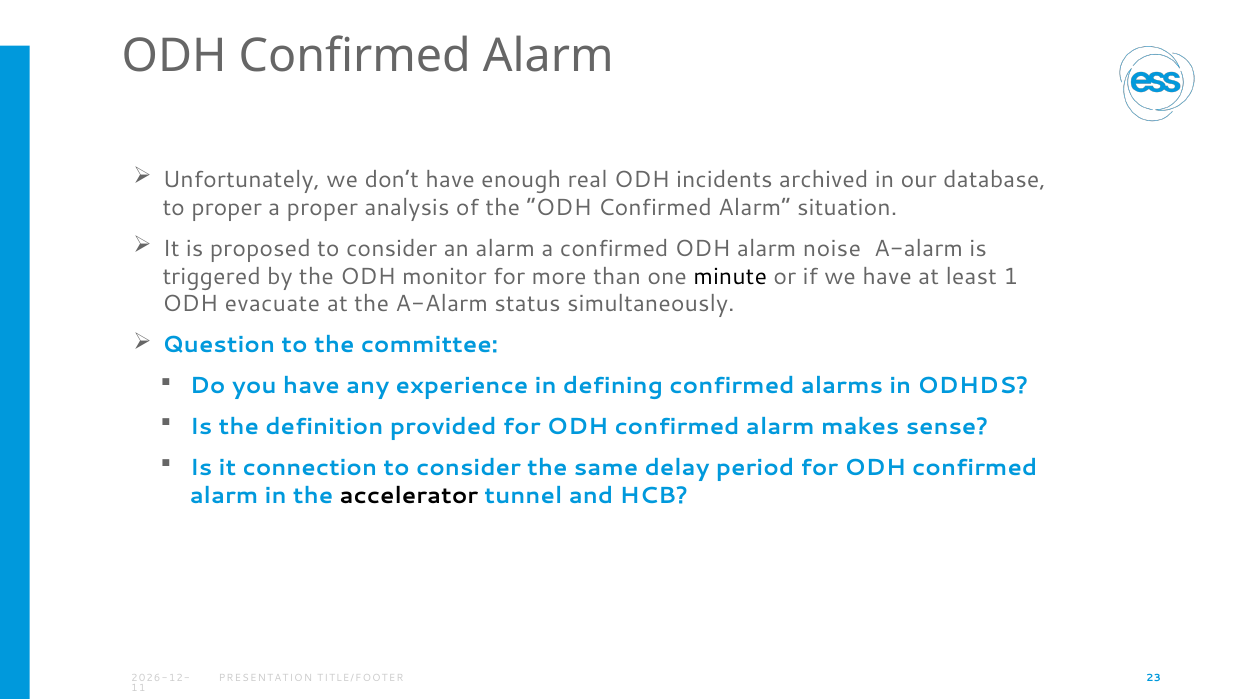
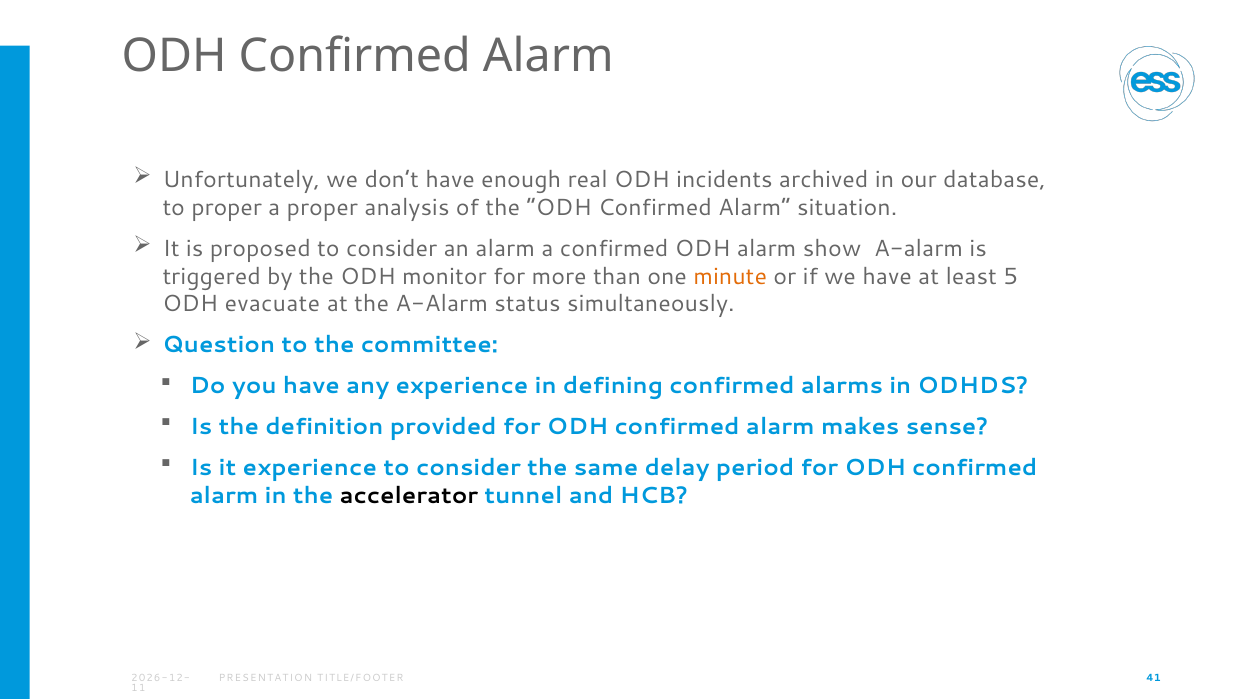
noise: noise -> show
minute colour: black -> orange
1: 1 -> 5
it connection: connection -> experience
23: 23 -> 41
